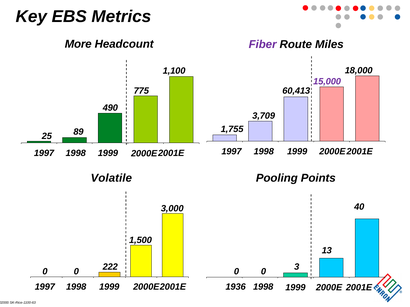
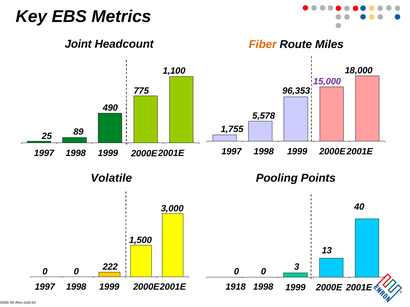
More: More -> Joint
Fiber colour: purple -> orange
60,413: 60,413 -> 96,353
3,709: 3,709 -> 5,578
1936: 1936 -> 1918
